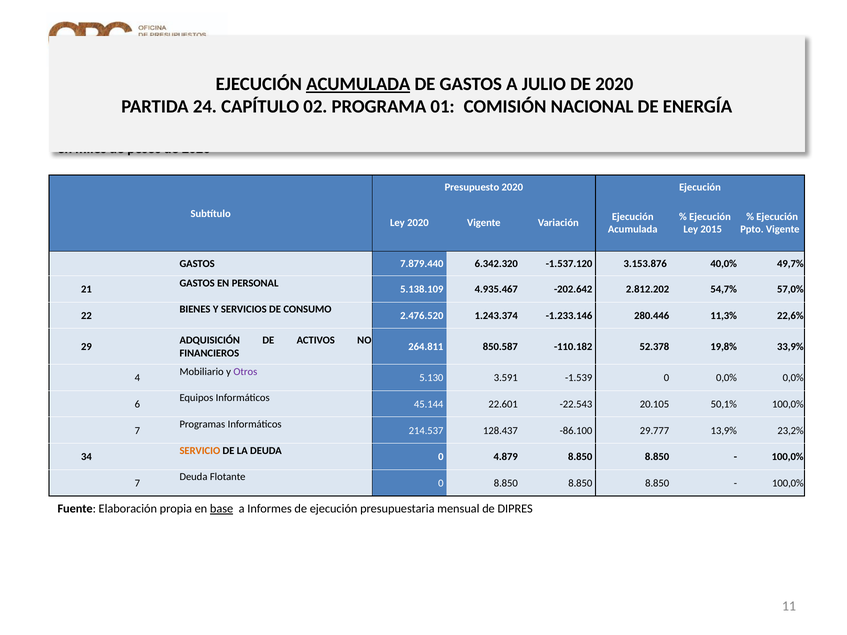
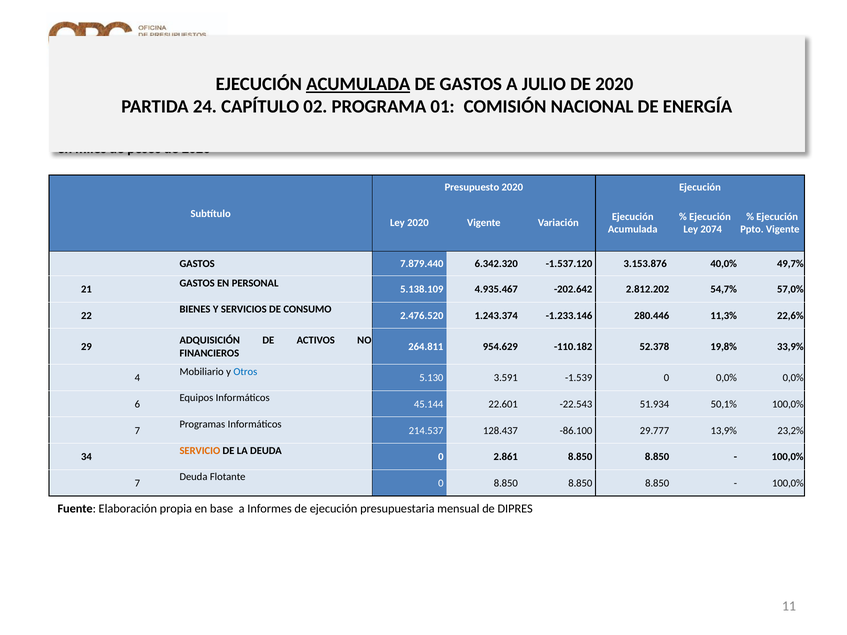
2015: 2015 -> 2074
850.587: 850.587 -> 954.629
Otros colour: purple -> blue
20.105: 20.105 -> 51.934
4.879: 4.879 -> 2.861
base underline: present -> none
